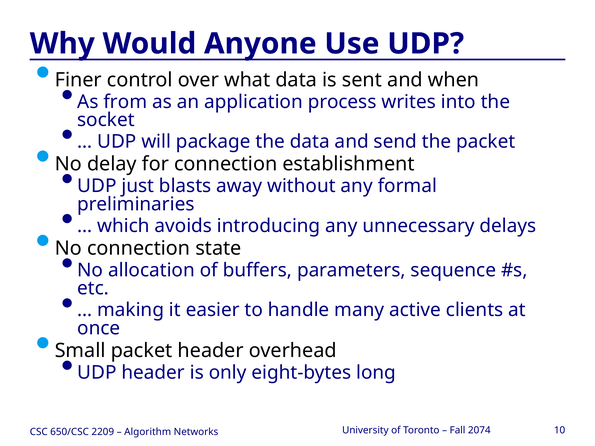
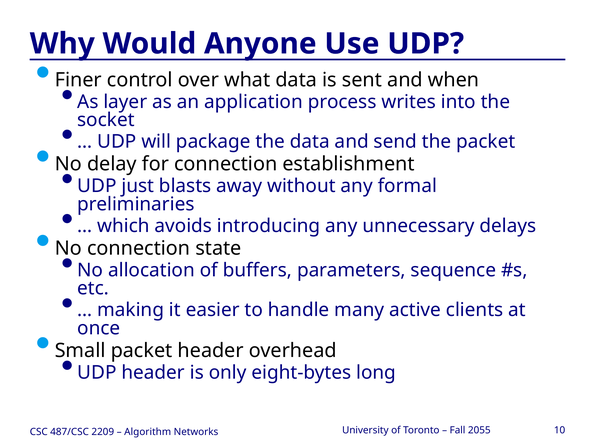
from: from -> layer
2074: 2074 -> 2055
650/CSC: 650/CSC -> 487/CSC
